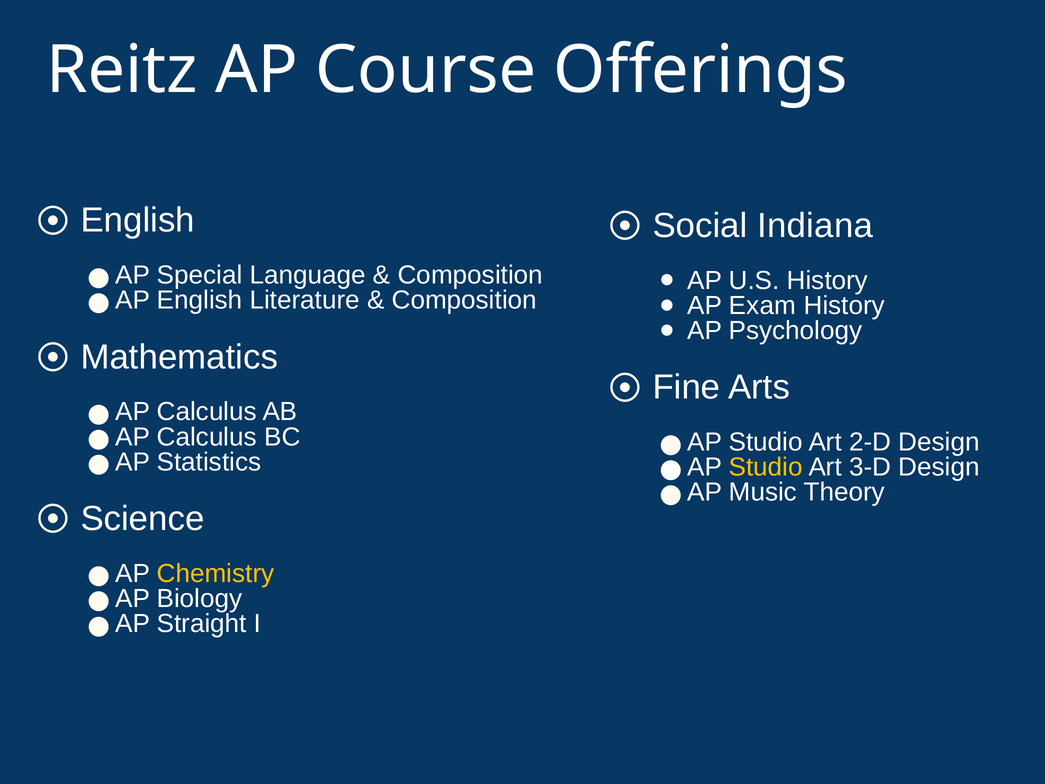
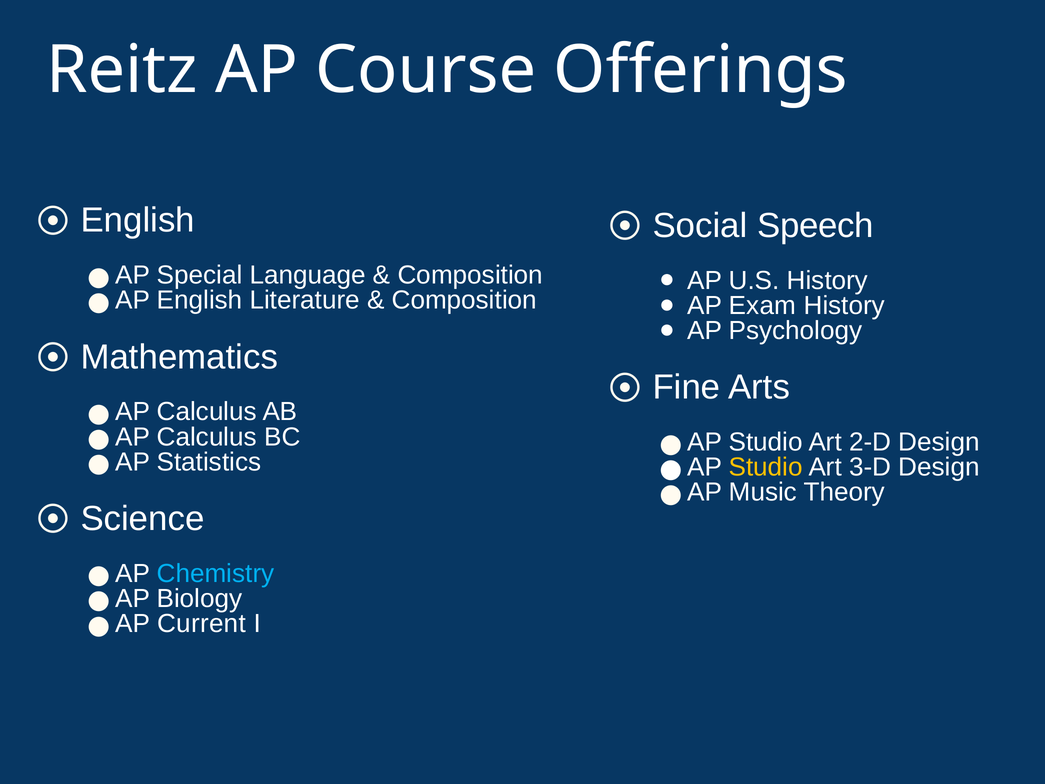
Indiana: Indiana -> Speech
Chemistry colour: yellow -> light blue
Straight: Straight -> Current
